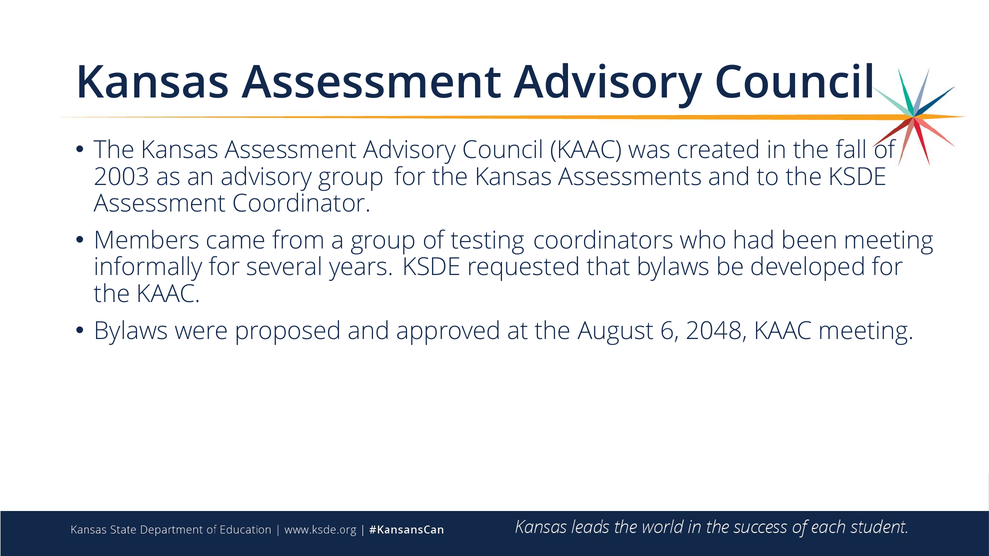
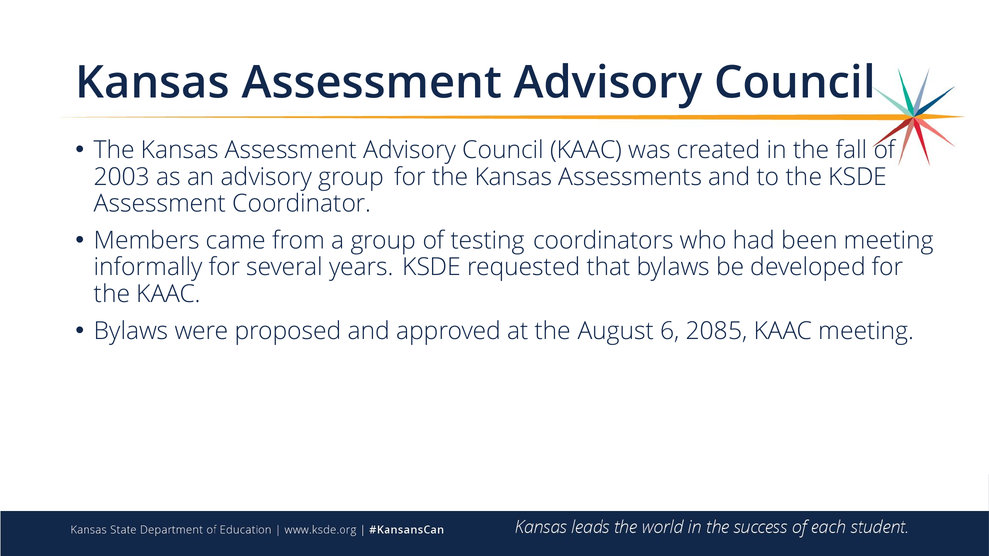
2048: 2048 -> 2085
